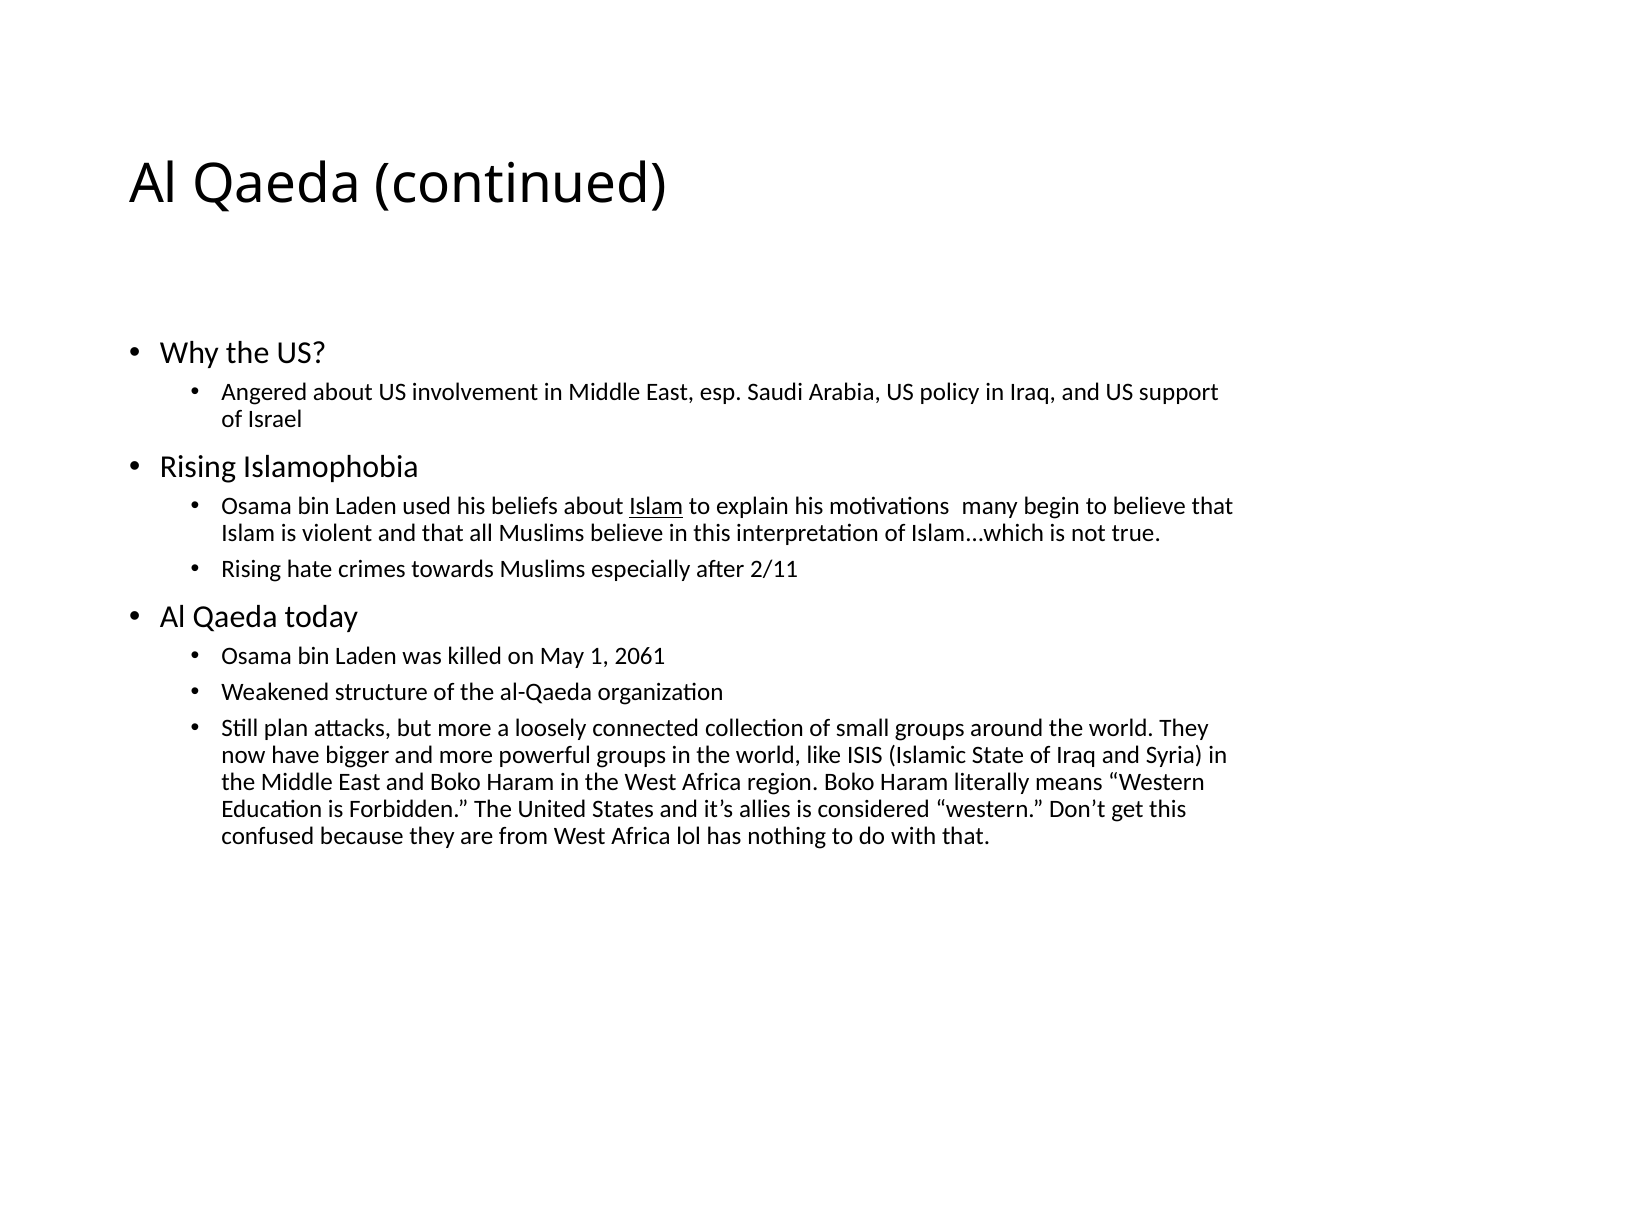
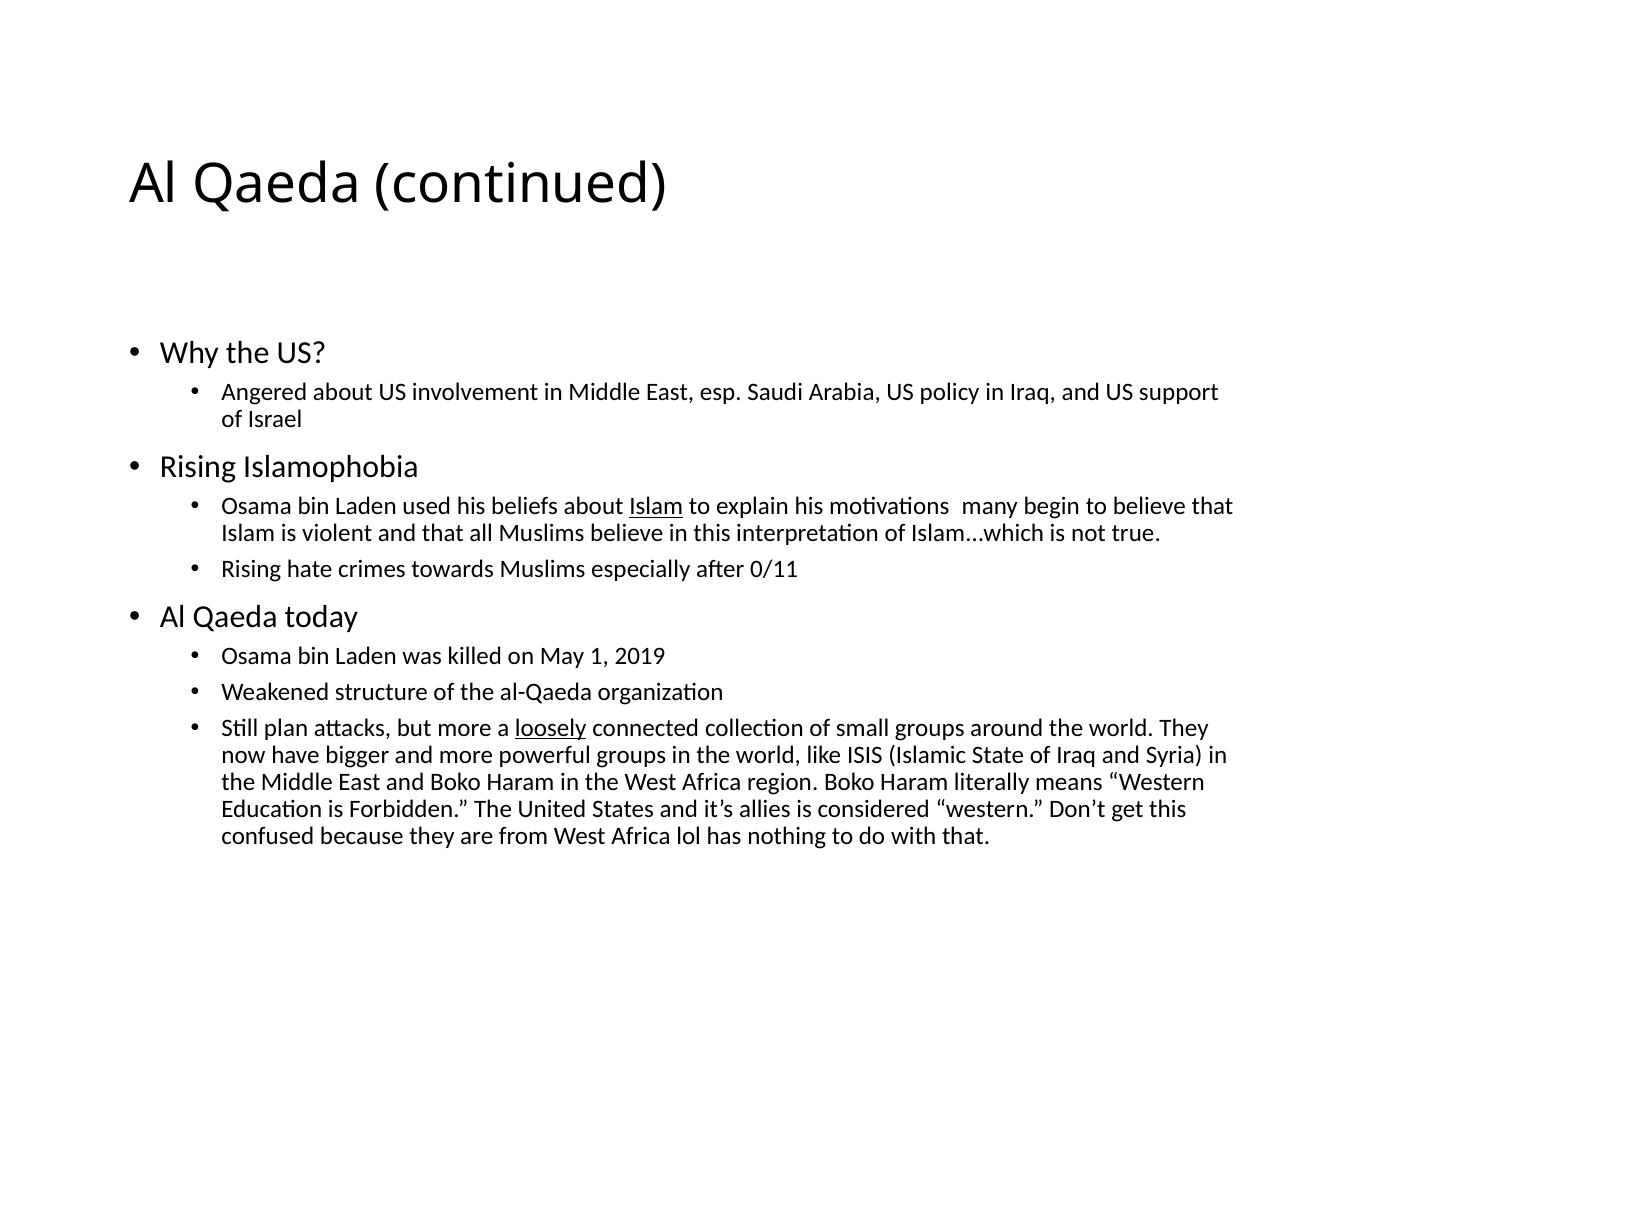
2/11: 2/11 -> 0/11
2061: 2061 -> 2019
loosely underline: none -> present
